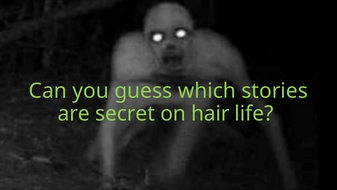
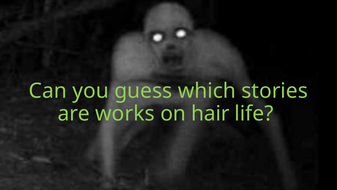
secret: secret -> works
